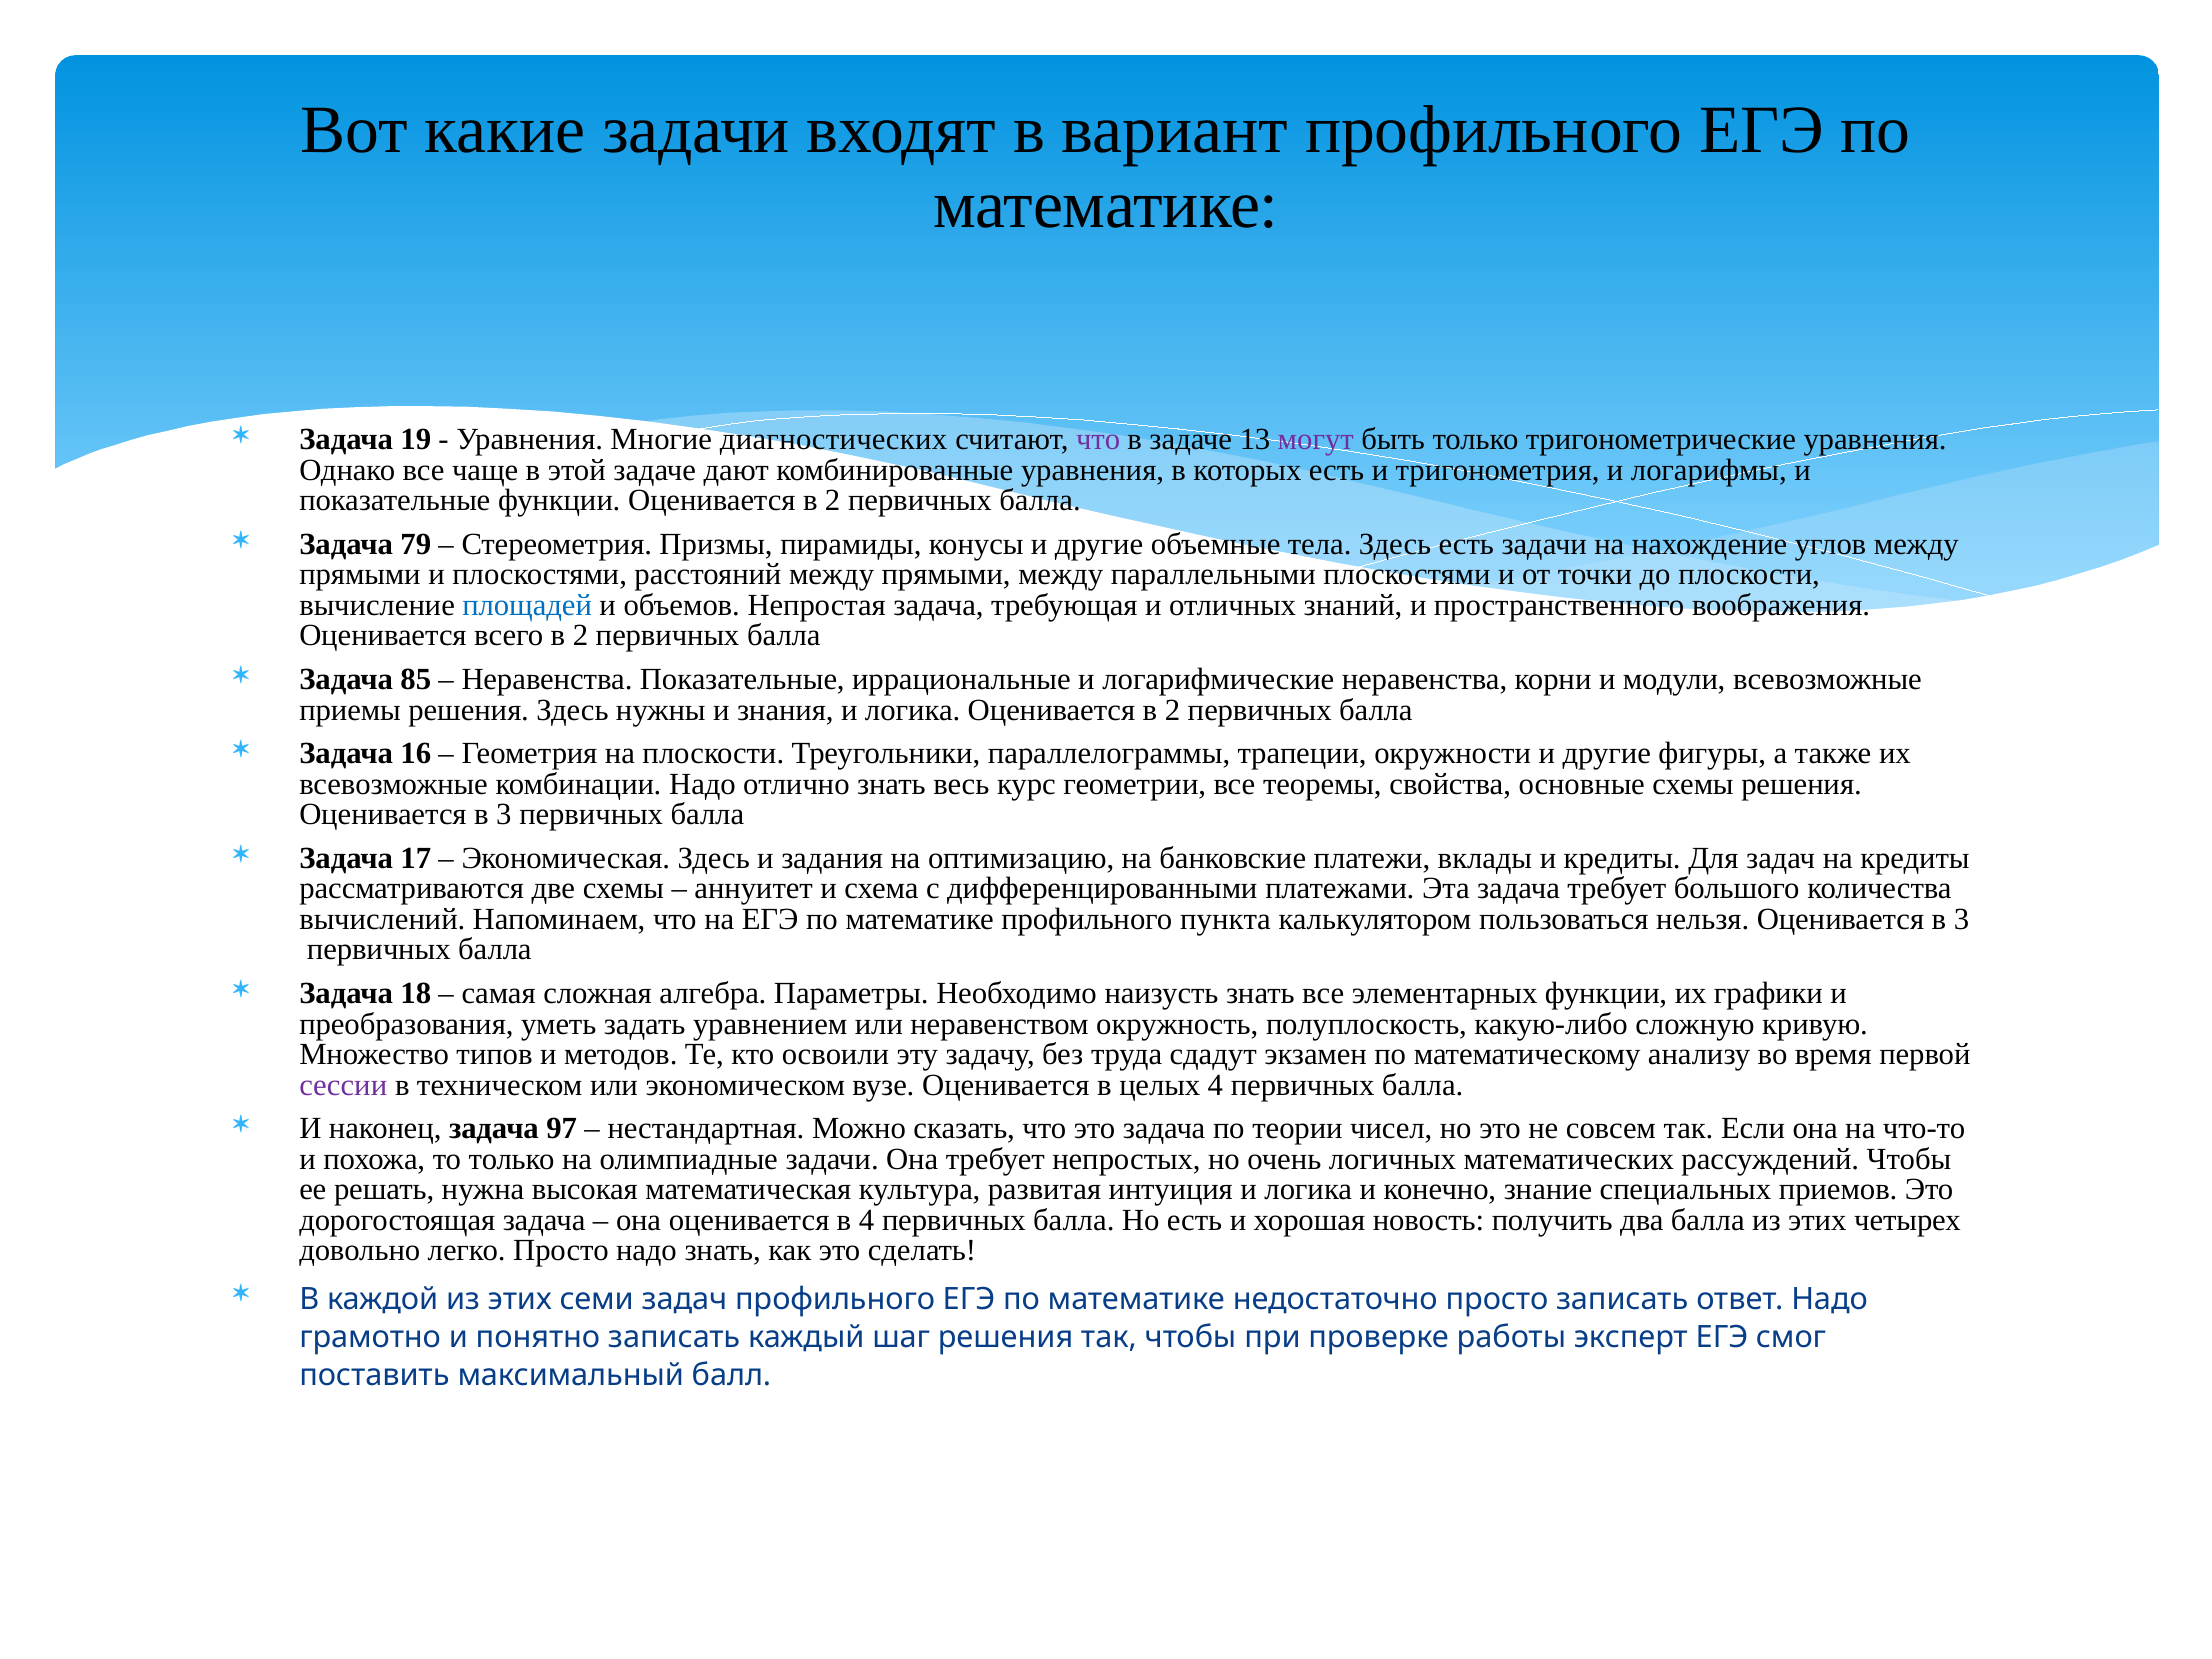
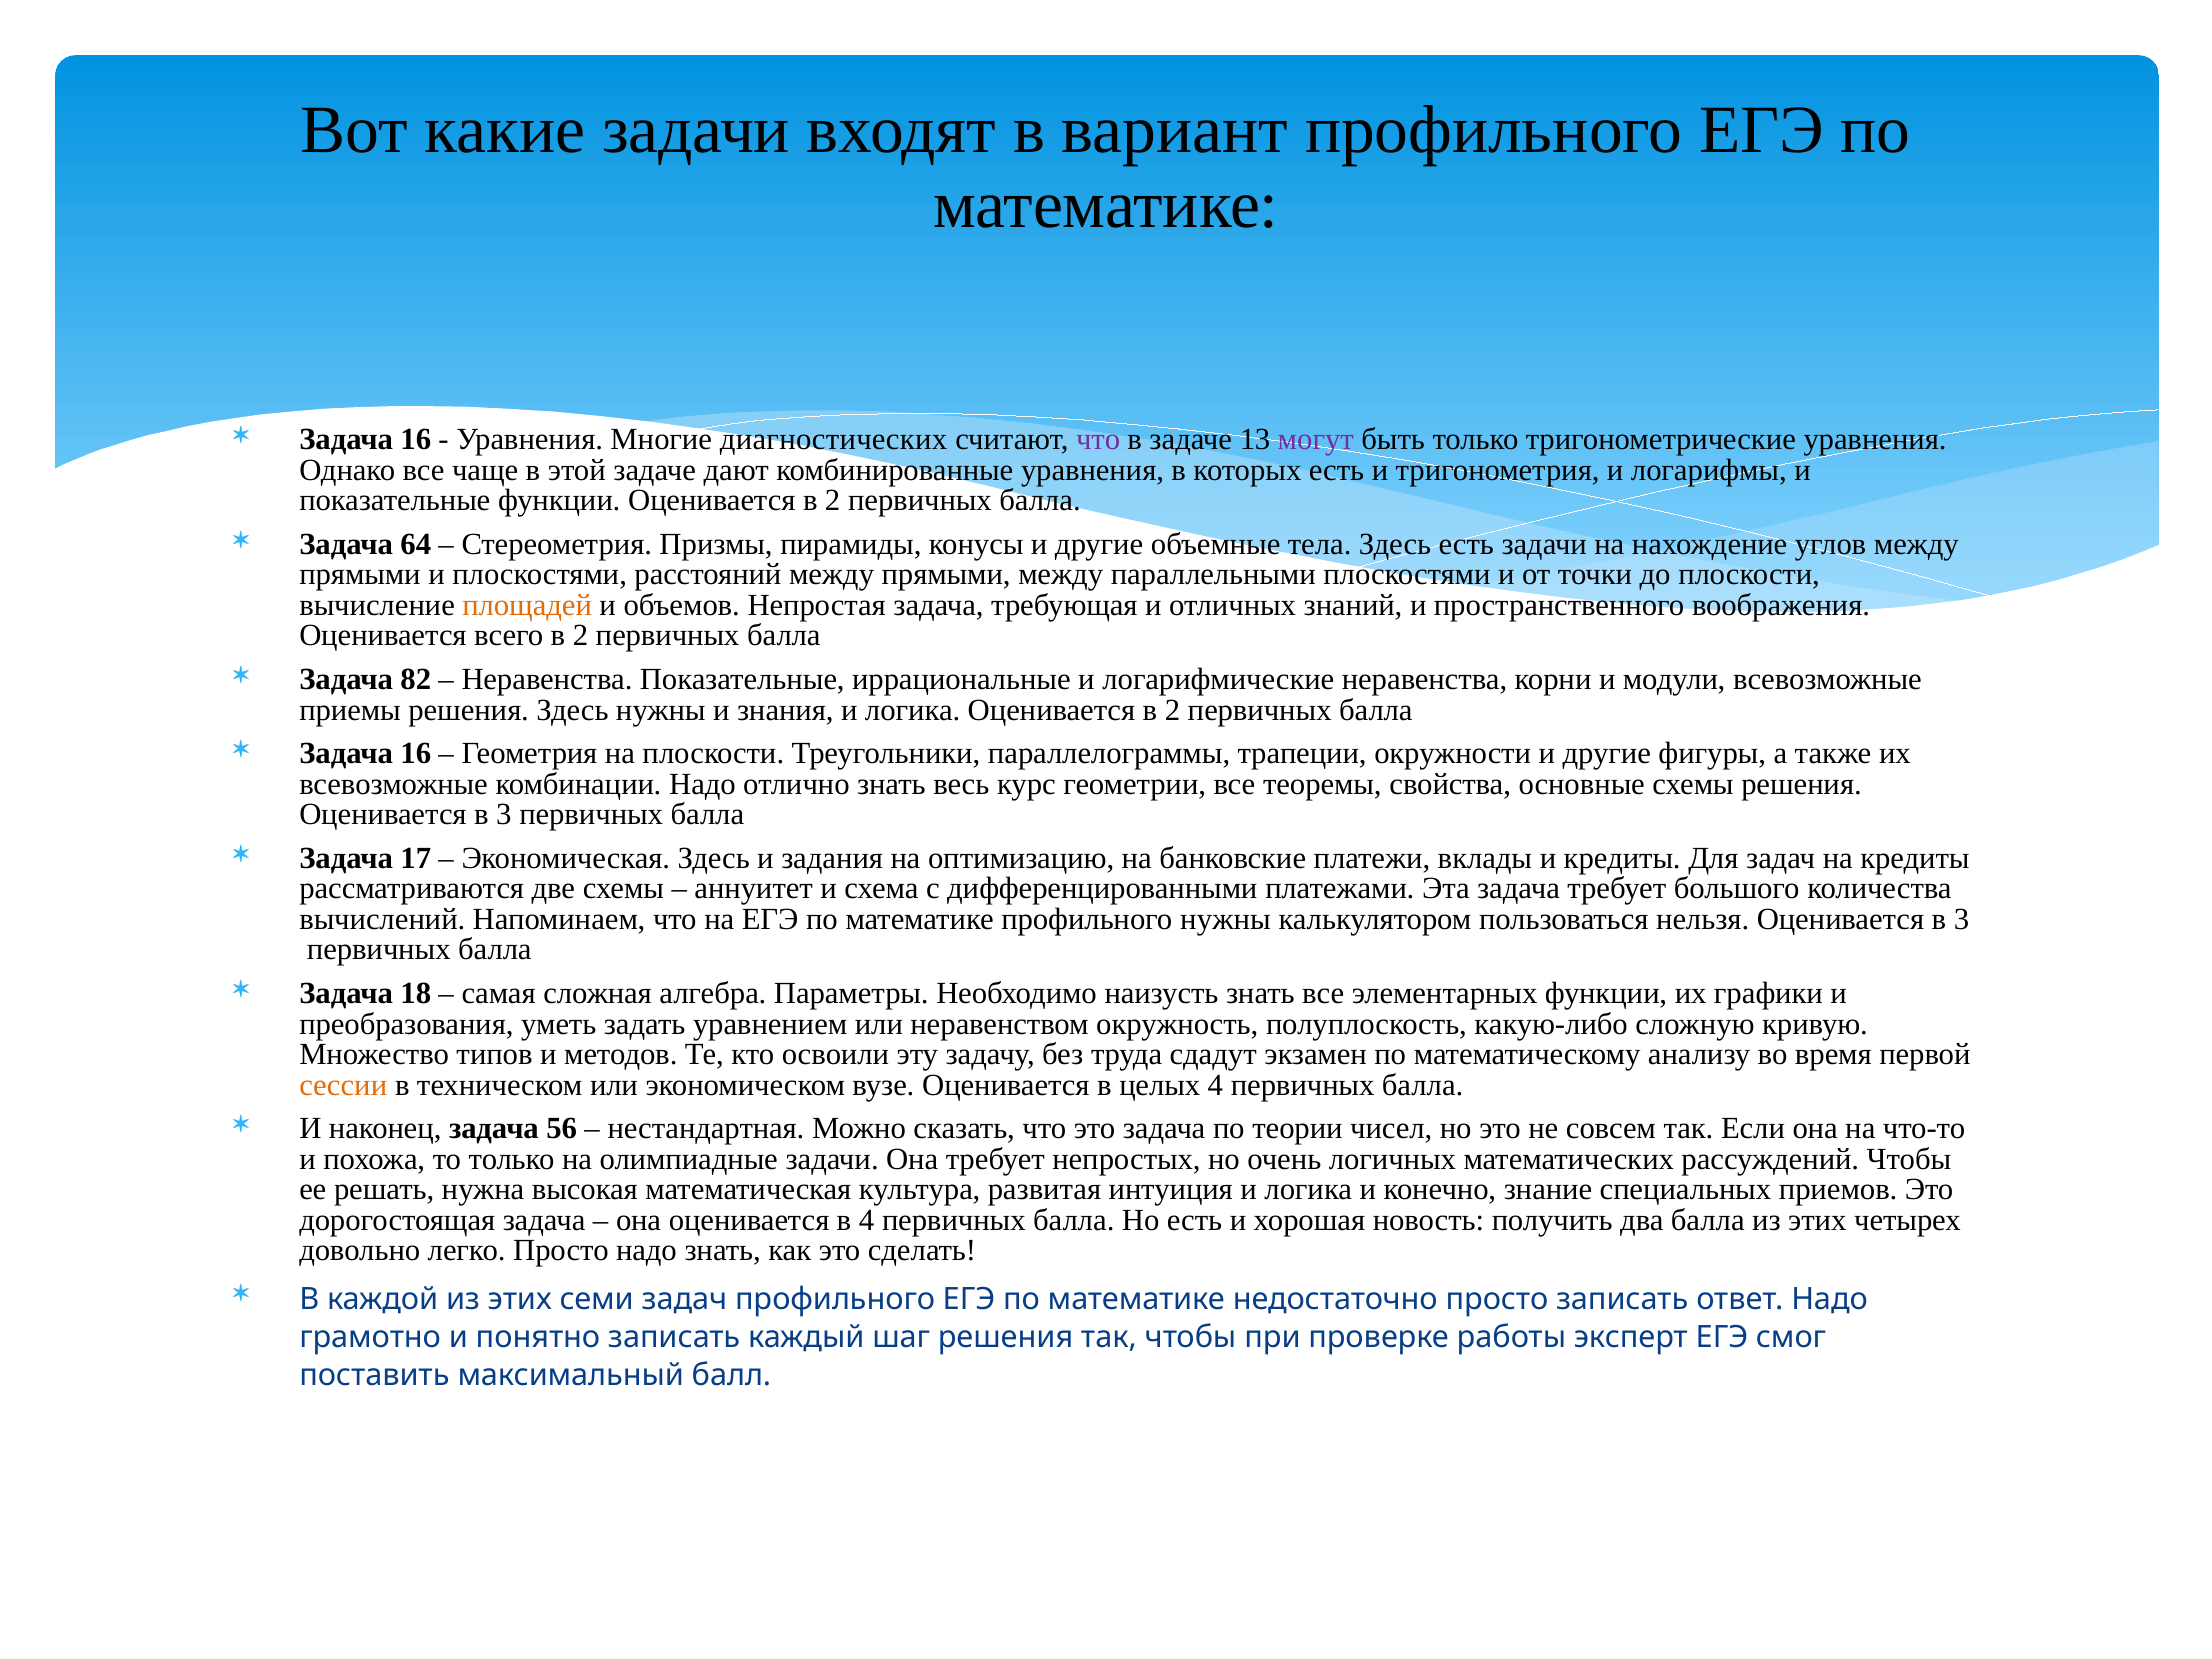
19 at (416, 440): 19 -> 16
79: 79 -> 64
площадей colour: blue -> orange
85: 85 -> 82
профильного пункта: пункта -> нужны
сессии colour: purple -> orange
97: 97 -> 56
